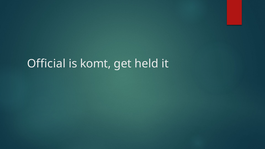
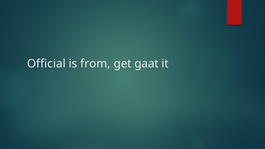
komt: komt -> from
held: held -> gaat
